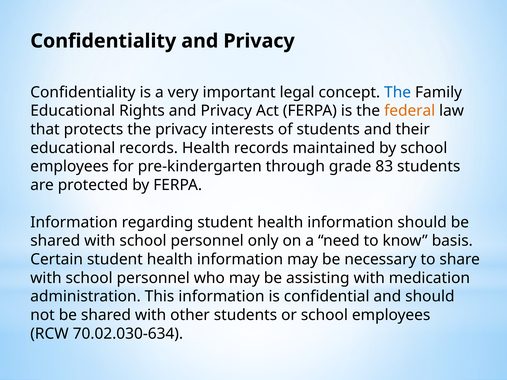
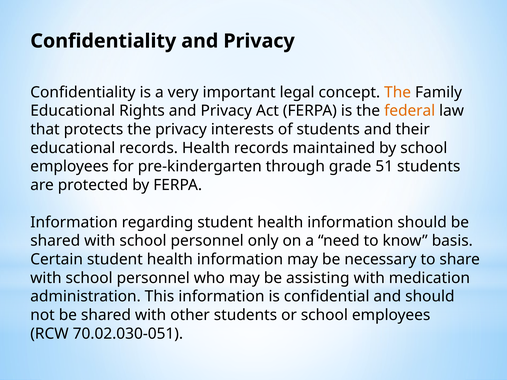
The at (398, 92) colour: blue -> orange
83: 83 -> 51
70.02.030-634: 70.02.030-634 -> 70.02.030-051
